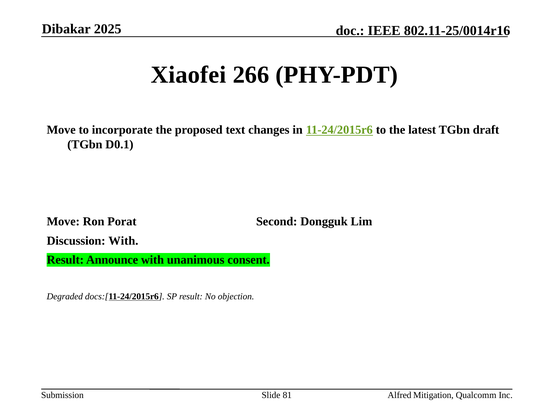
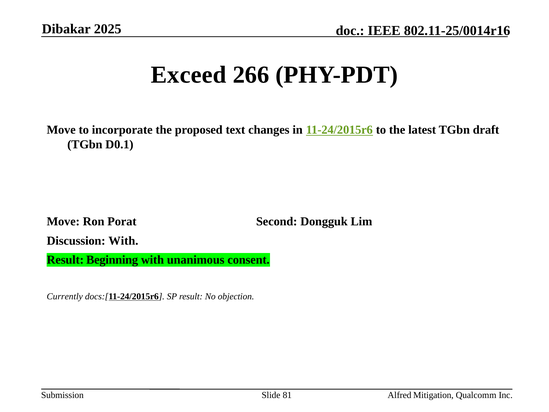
Xiaofei: Xiaofei -> Exceed
Announce: Announce -> Beginning
Degraded: Degraded -> Currently
